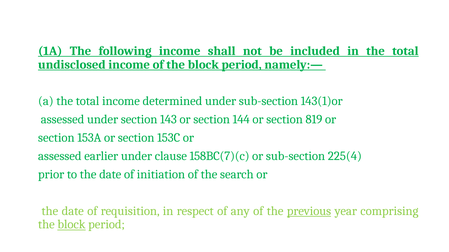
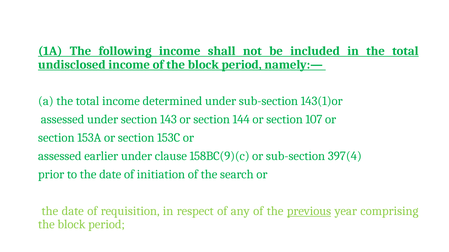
819: 819 -> 107
158BC(7)(c: 158BC(7)(c -> 158BC(9)(c
225(4: 225(4 -> 397(4
block at (71, 225) underline: present -> none
